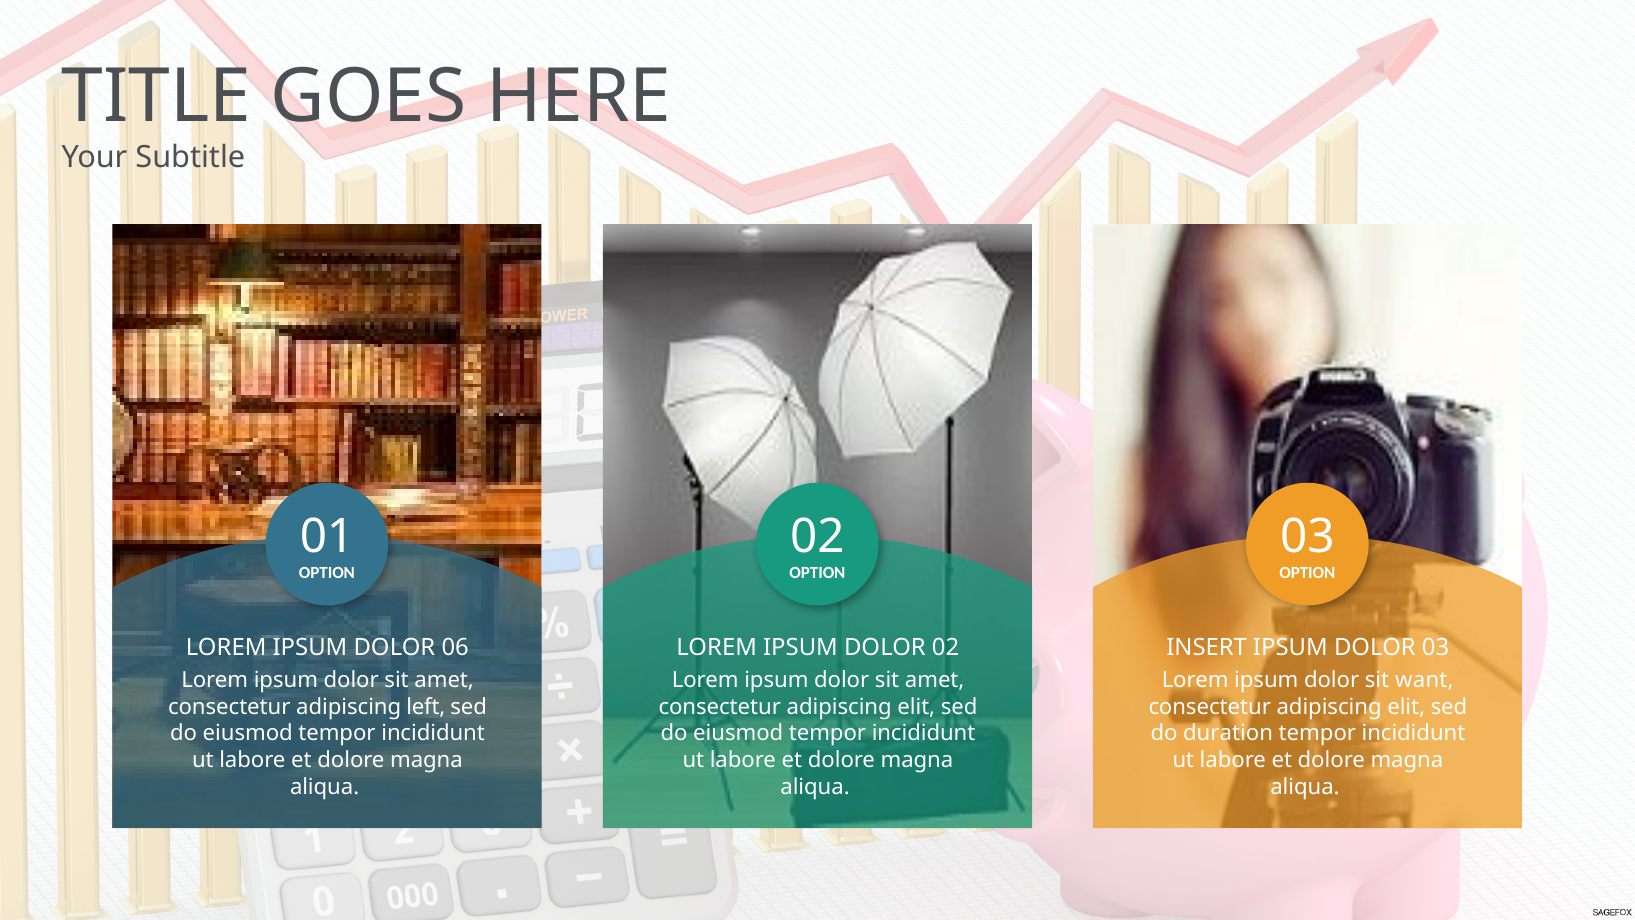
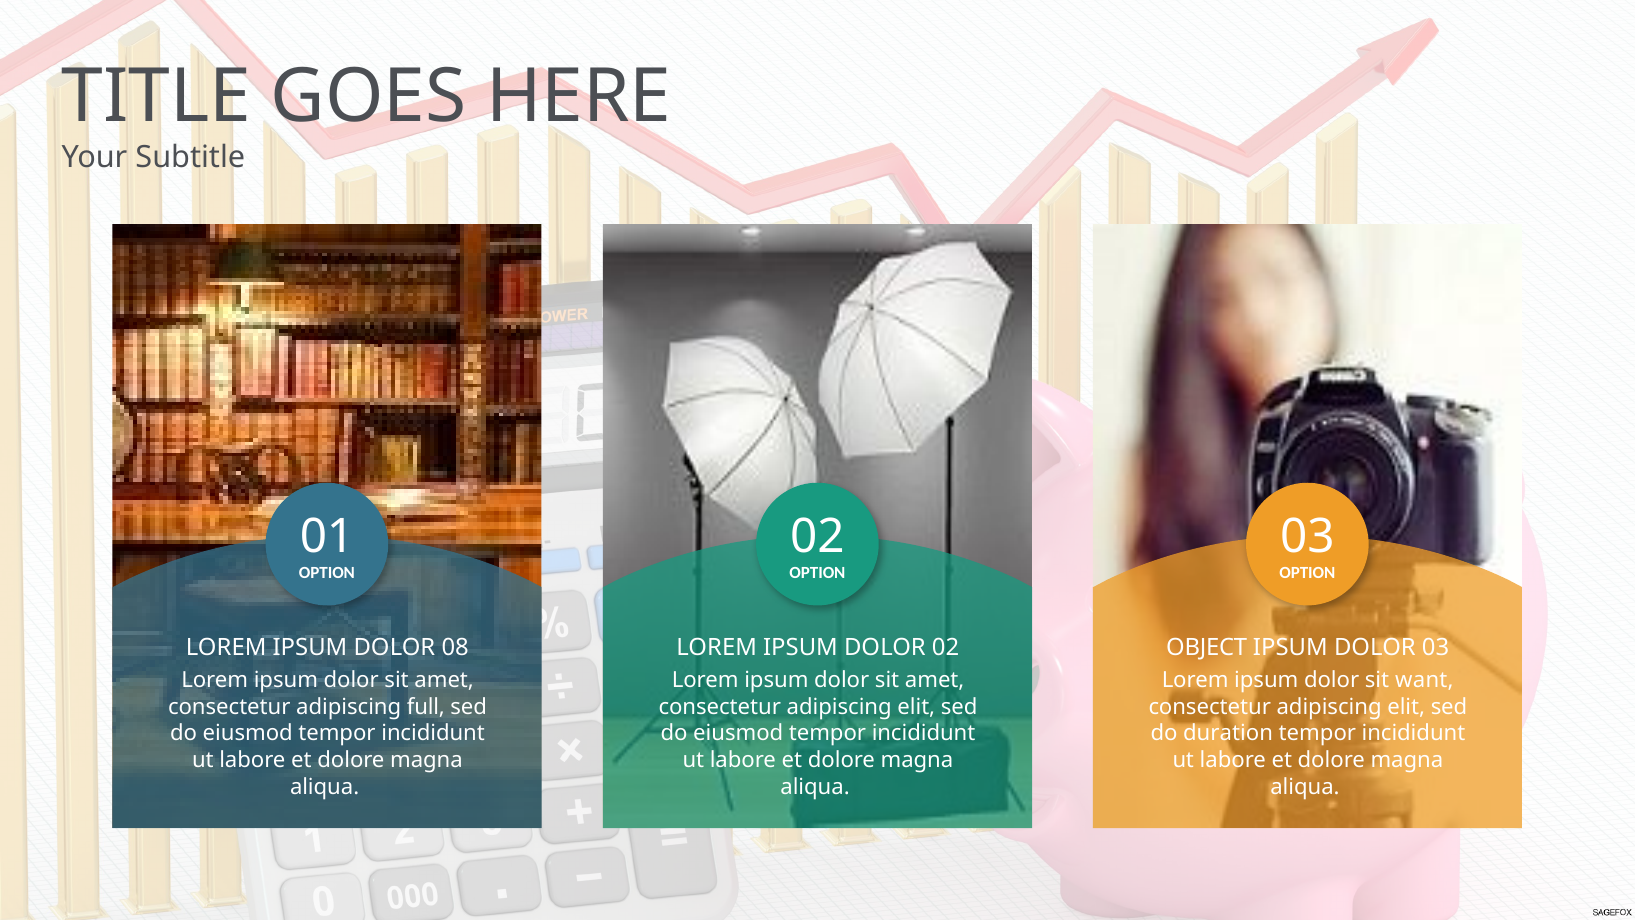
06: 06 -> 08
INSERT: INSERT -> OBJECT
left: left -> full
